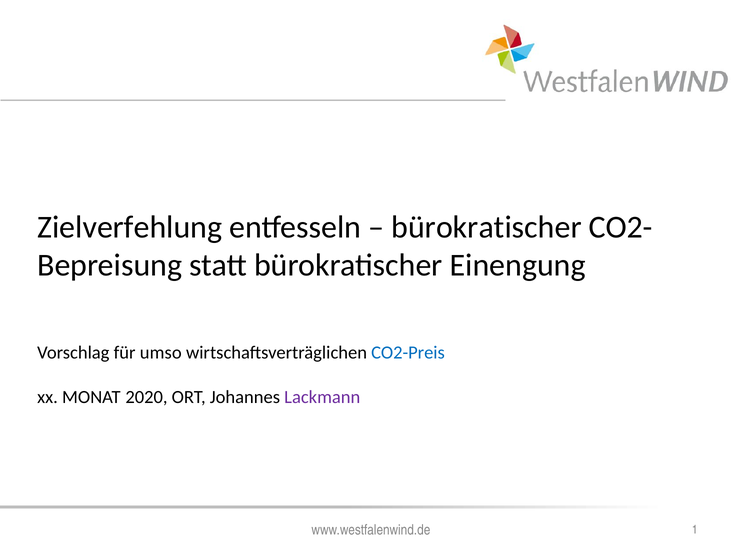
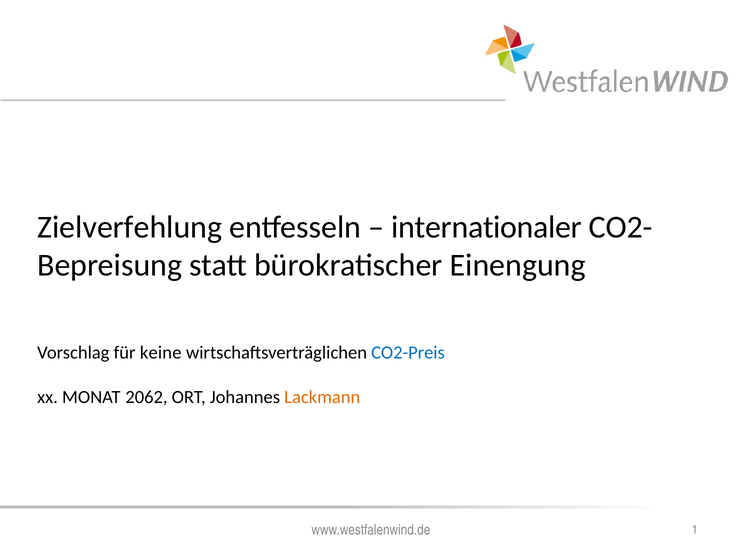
bürokratischer at (487, 227): bürokratischer -> internationaler
umso: umso -> keine
2020: 2020 -> 2062
Lackmann colour: purple -> orange
